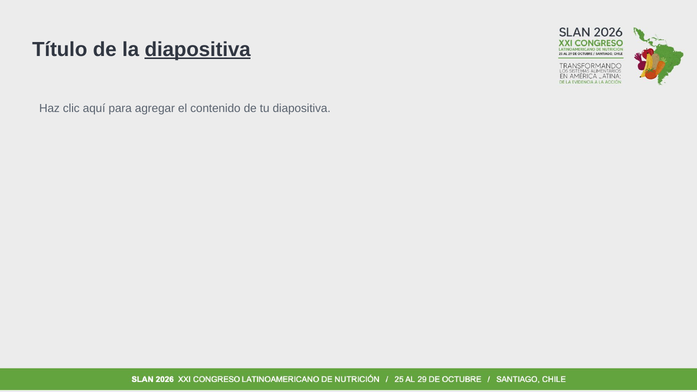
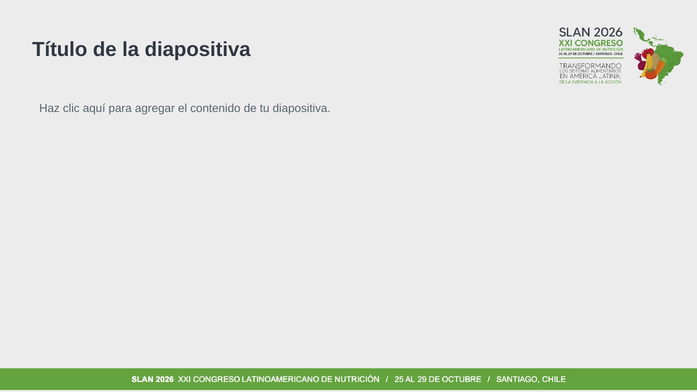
diapositiva at (198, 50) underline: present -> none
